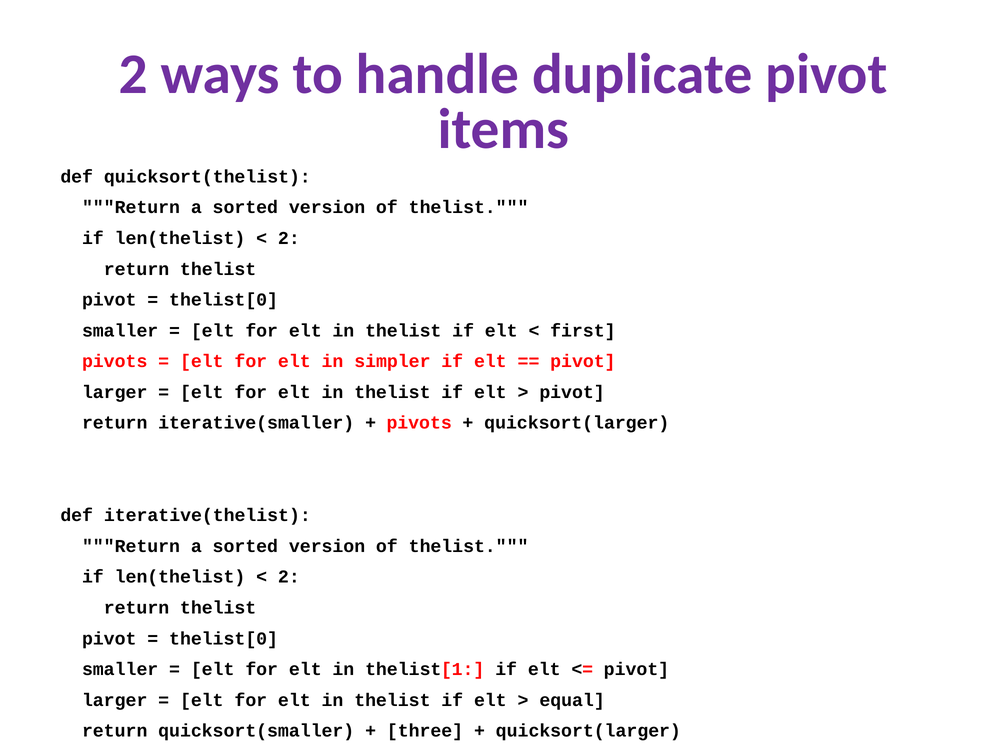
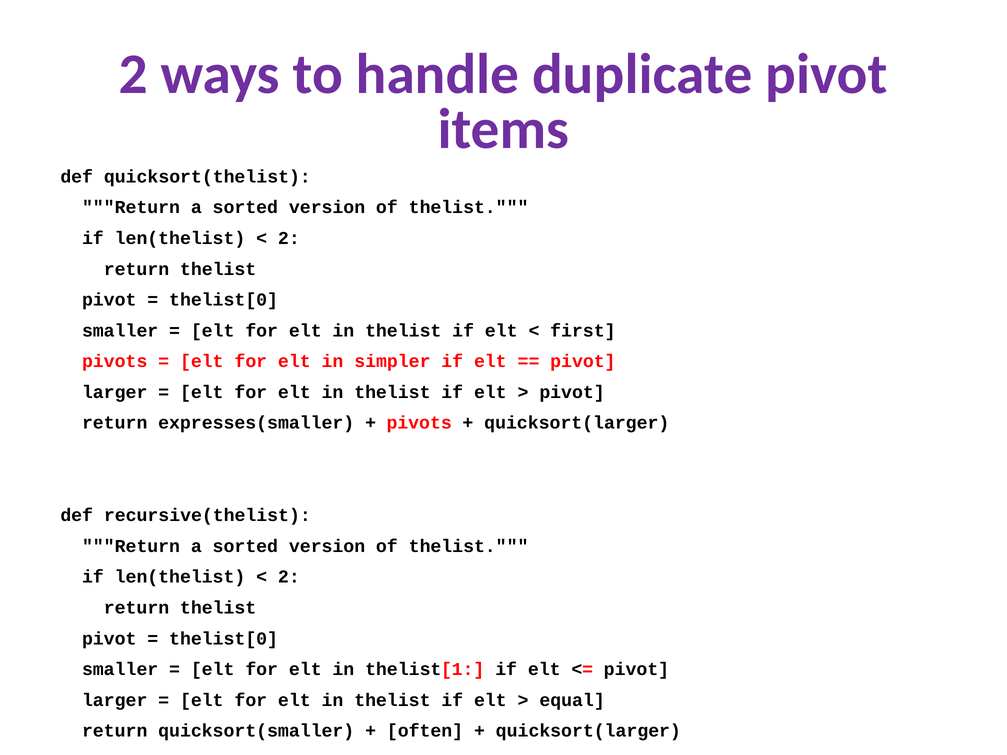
iterative(smaller: iterative(smaller -> expresses(smaller
iterative(thelist: iterative(thelist -> recursive(thelist
three: three -> often
